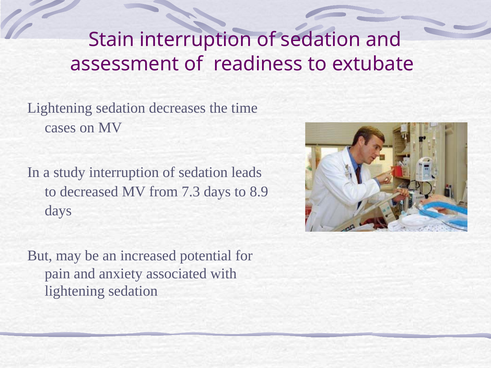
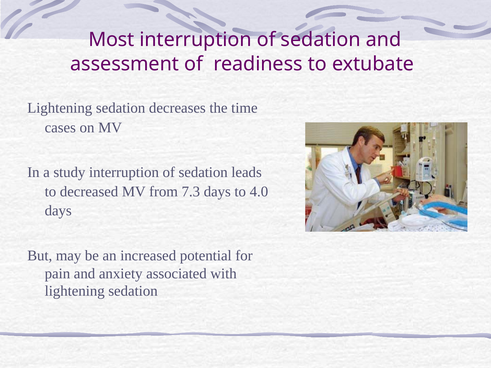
Stain: Stain -> Most
8.9: 8.9 -> 4.0
